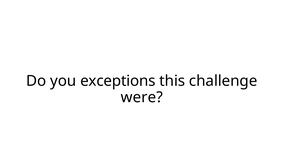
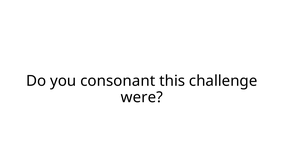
exceptions: exceptions -> consonant
